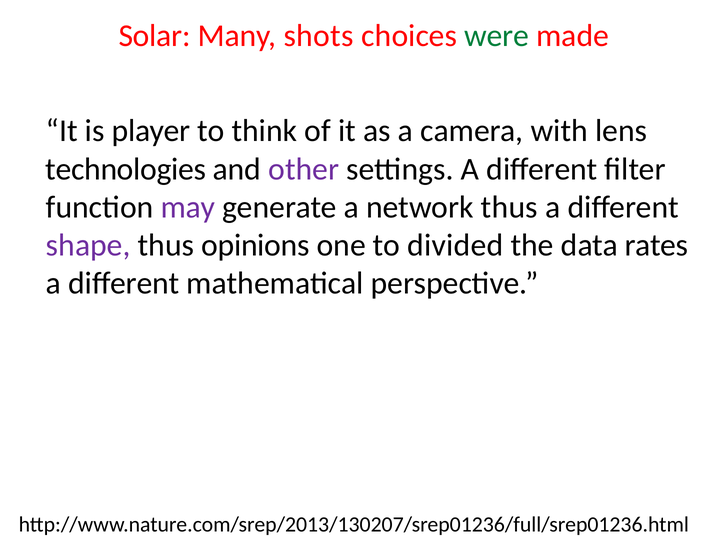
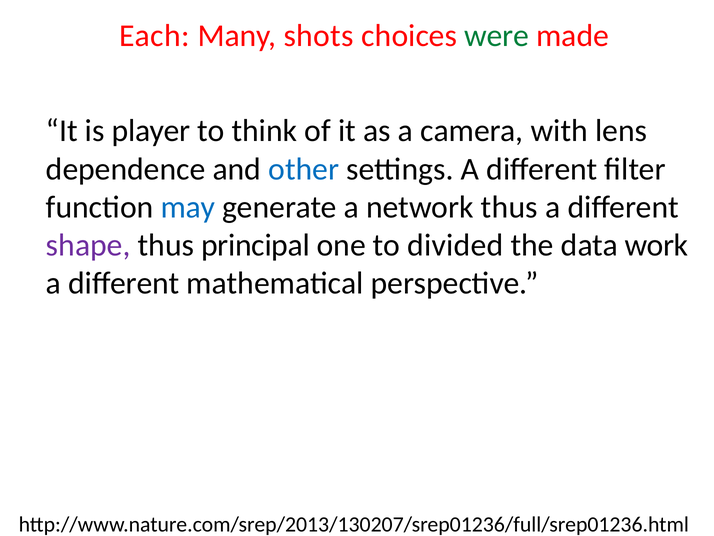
Solar: Solar -> Each
technologies: technologies -> dependence
other colour: purple -> blue
may colour: purple -> blue
opinions: opinions -> principal
rates: rates -> work
